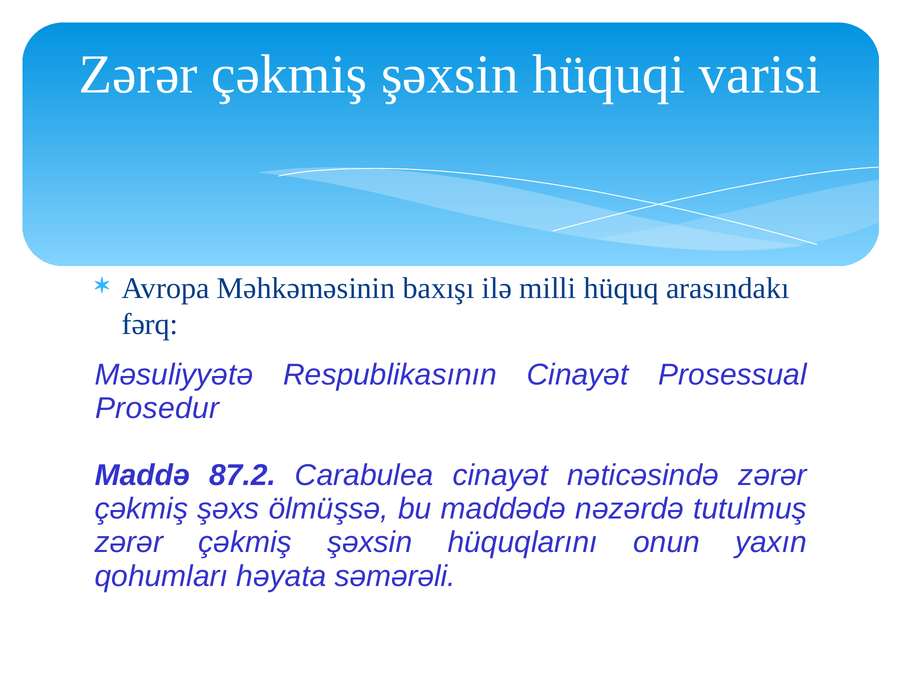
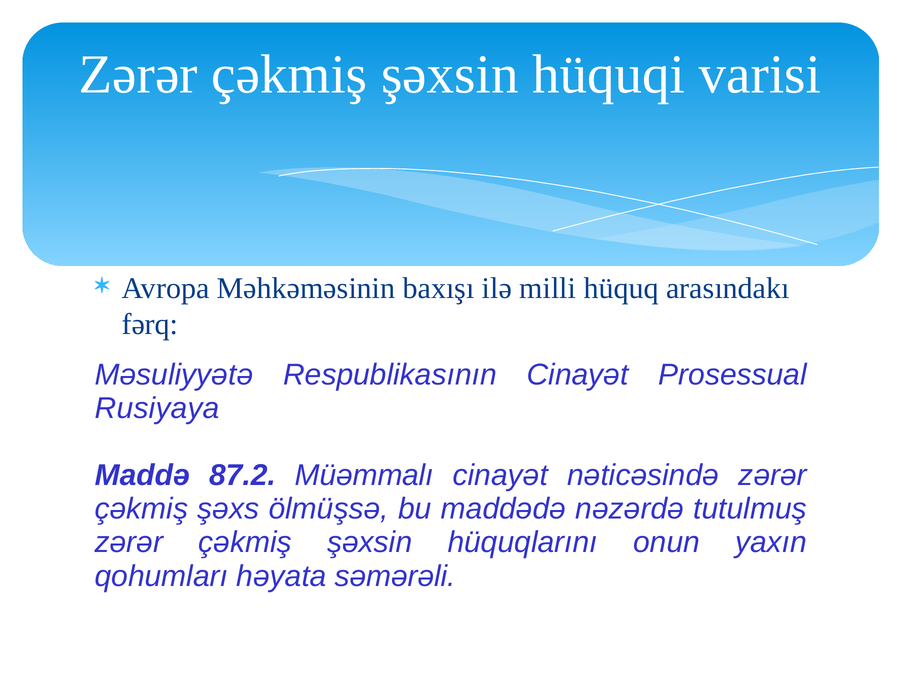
Prosedur: Prosedur -> Rusiyaya
Carabulea: Carabulea -> Müəmmalı
